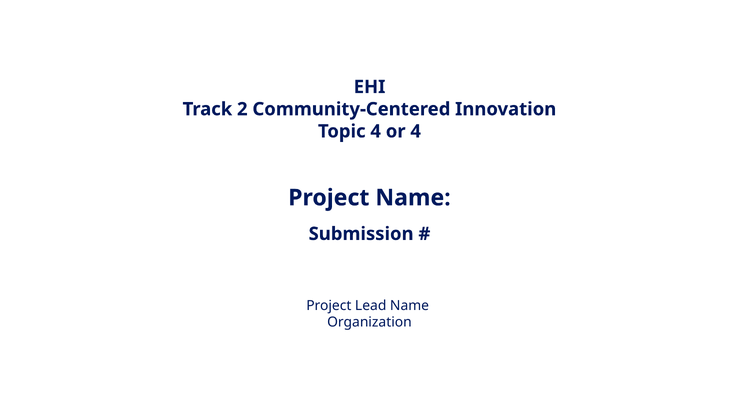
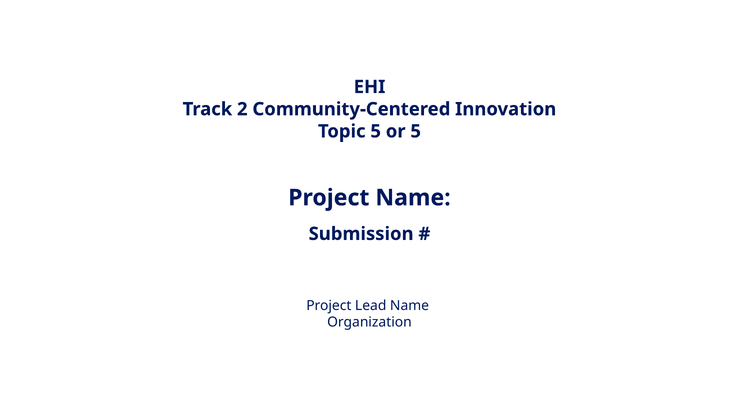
Topic 4: 4 -> 5
or 4: 4 -> 5
